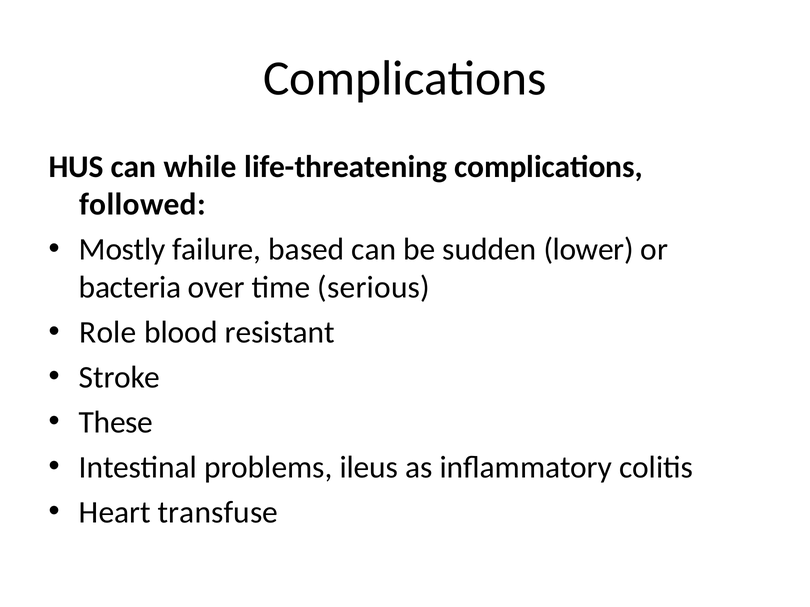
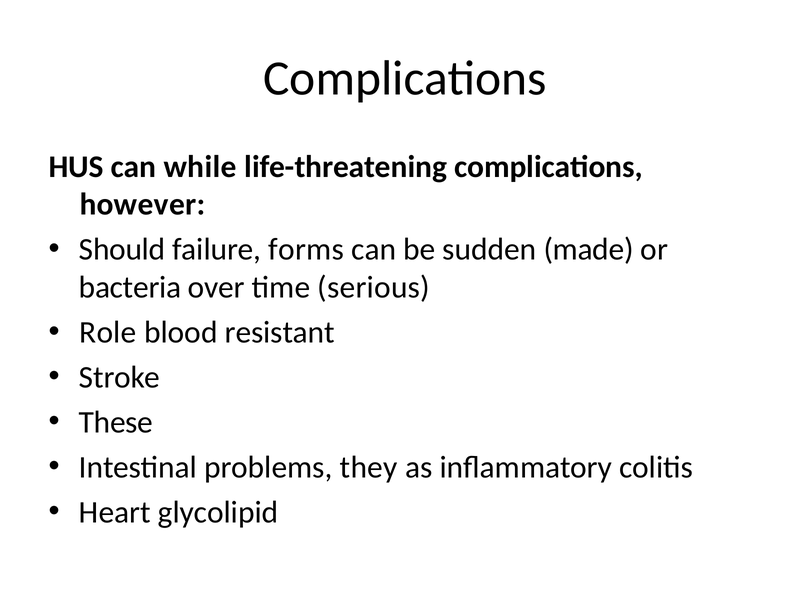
followed: followed -> however
Mostly: Mostly -> Should
based: based -> forms
lower: lower -> made
ileus: ileus -> they
transfuse: transfuse -> glycolipid
